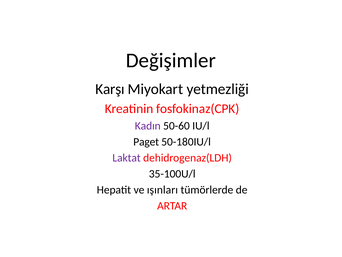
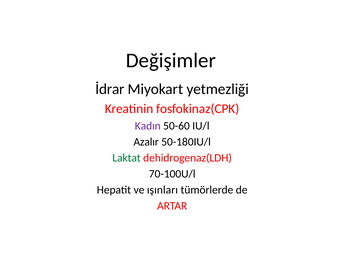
Karşı: Karşı -> İdrar
Paget: Paget -> Azalır
Laktat colour: purple -> green
35-100U/l: 35-100U/l -> 70-100U/l
